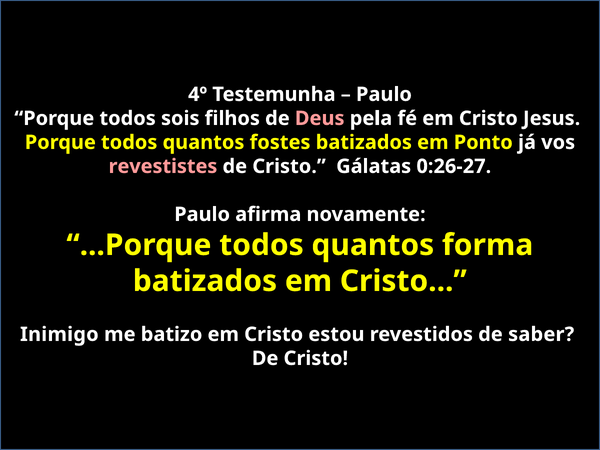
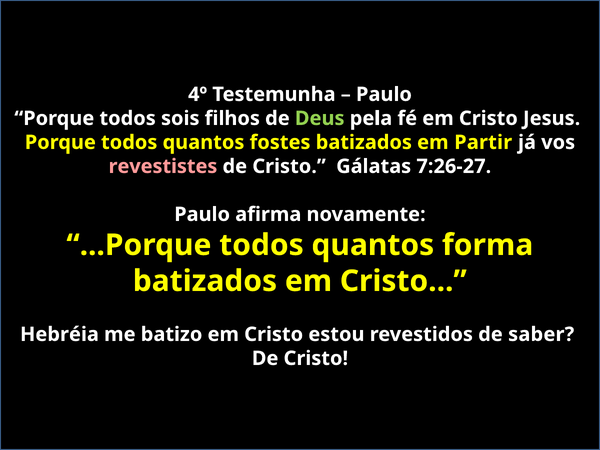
Deus colour: pink -> light green
Ponto: Ponto -> Partir
0:26-27: 0:26-27 -> 7:26-27
Inimigo: Inimigo -> Hebréia
